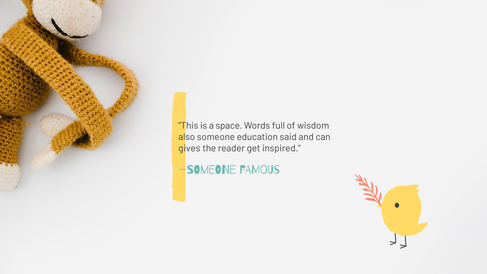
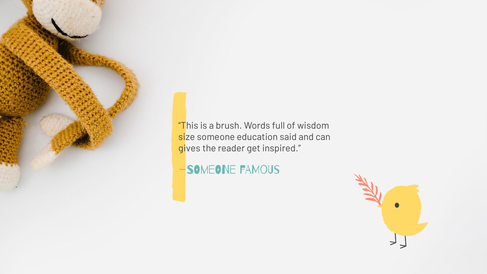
space: space -> brush
also: also -> size
